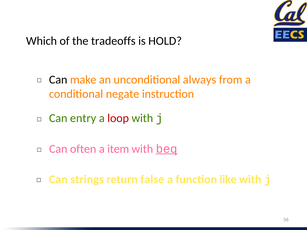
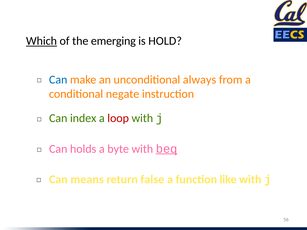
Which underline: none -> present
tradeoffs: tradeoffs -> emerging
Can at (58, 80) colour: black -> blue
entry: entry -> index
often: often -> holds
item: item -> byte
strings: strings -> means
